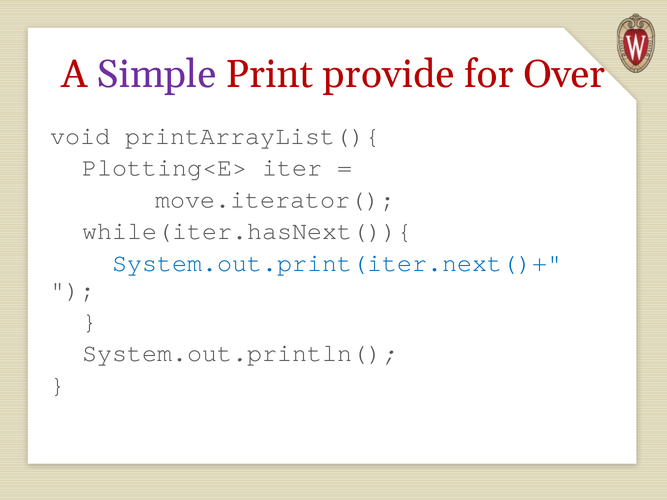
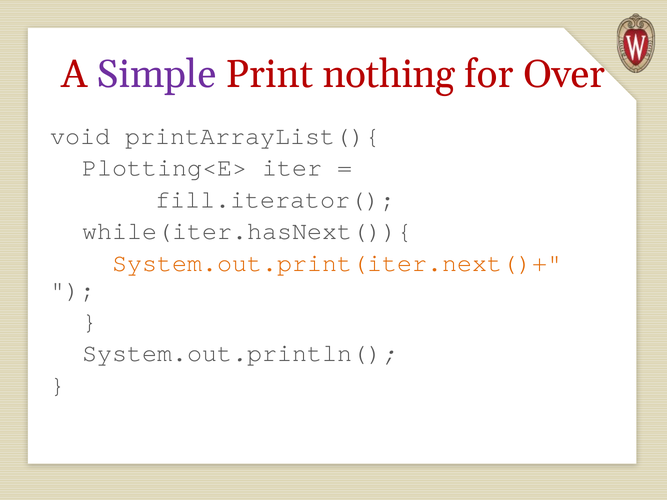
provide: provide -> nothing
move.iterator(: move.iterator( -> fill.iterator(
System.out.print(iter.next()+ colour: blue -> orange
